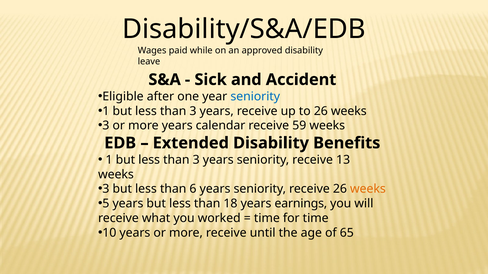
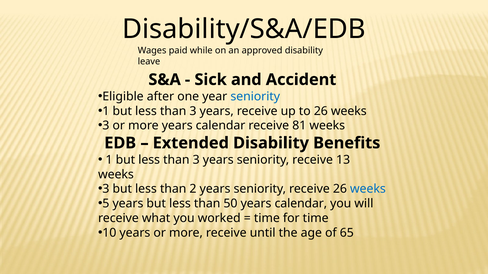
59: 59 -> 81
6: 6 -> 2
weeks at (368, 189) colour: orange -> blue
18: 18 -> 50
earnings at (301, 204): earnings -> calendar
